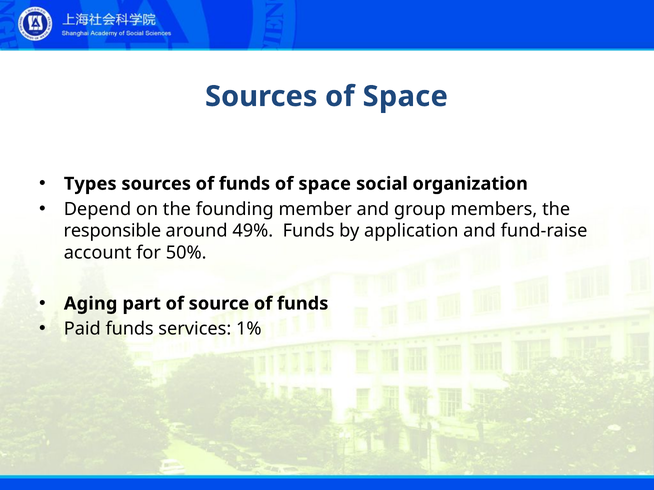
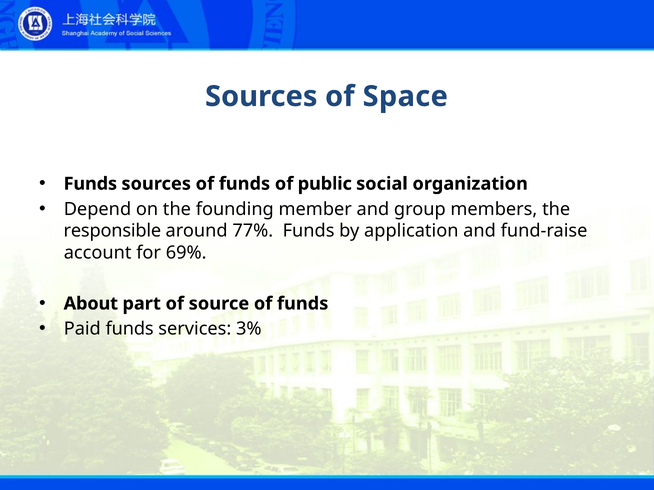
Types at (90, 184): Types -> Funds
funds of space: space -> public
49%: 49% -> 77%
50%: 50% -> 69%
Aging: Aging -> About
1%: 1% -> 3%
